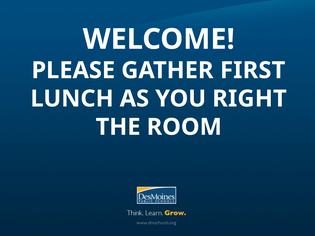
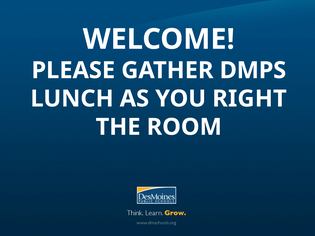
FIRST: FIRST -> DMPS
